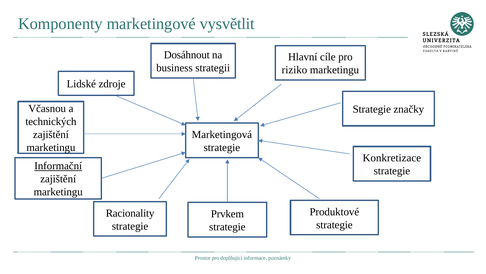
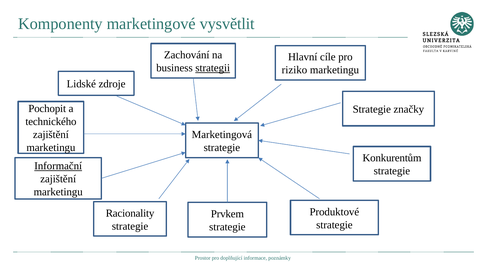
Dosáhnout: Dosáhnout -> Zachování
strategii underline: none -> present
Včasnou: Včasnou -> Pochopit
technických: technických -> technického
Konkretizace: Konkretizace -> Konkurentům
